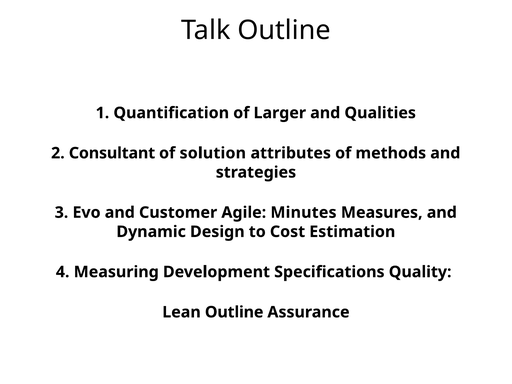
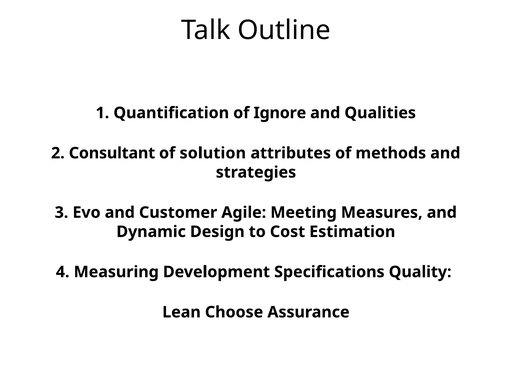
Larger: Larger -> Ignore
Minutes: Minutes -> Meeting
Lean Outline: Outline -> Choose
